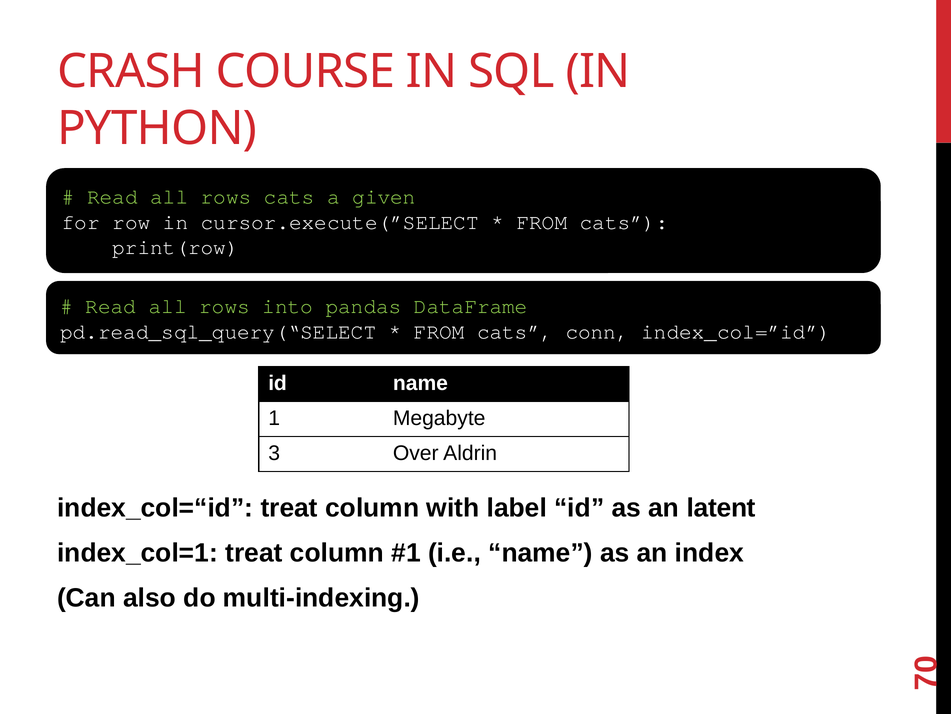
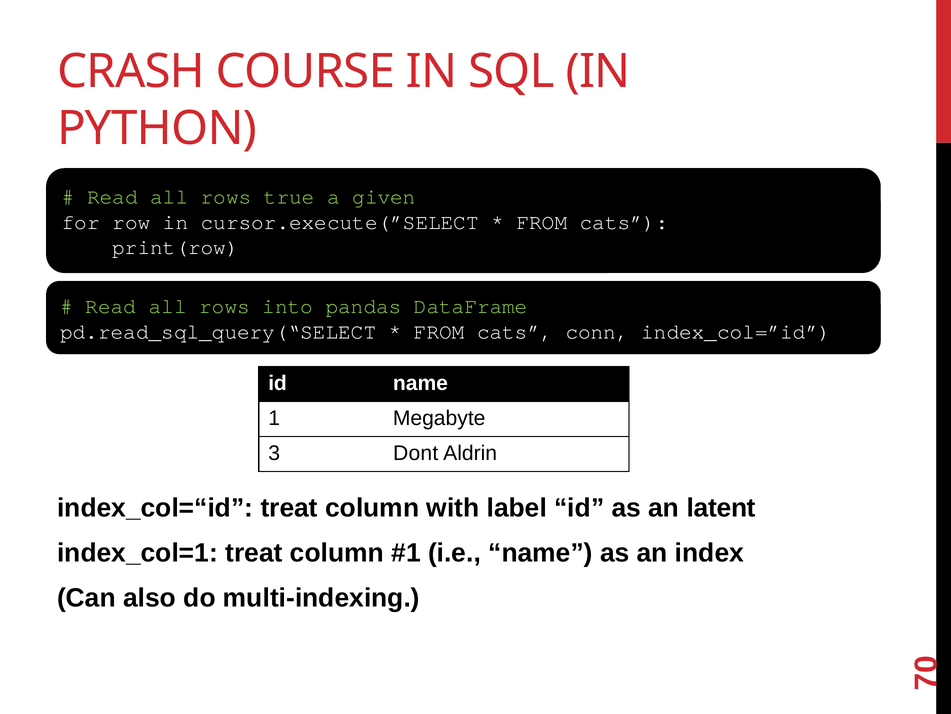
rows cats: cats -> true
Over: Over -> Dont
